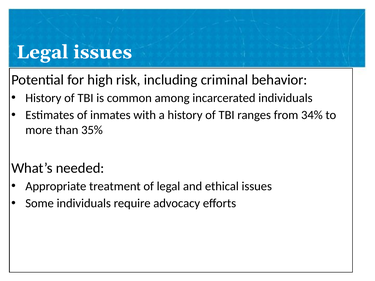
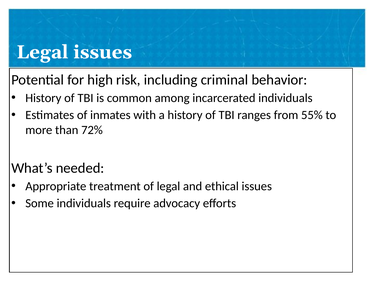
34%: 34% -> 55%
35%: 35% -> 72%
